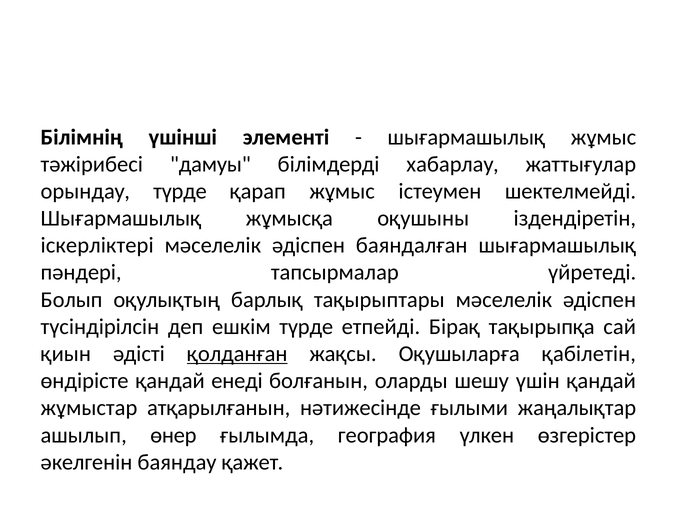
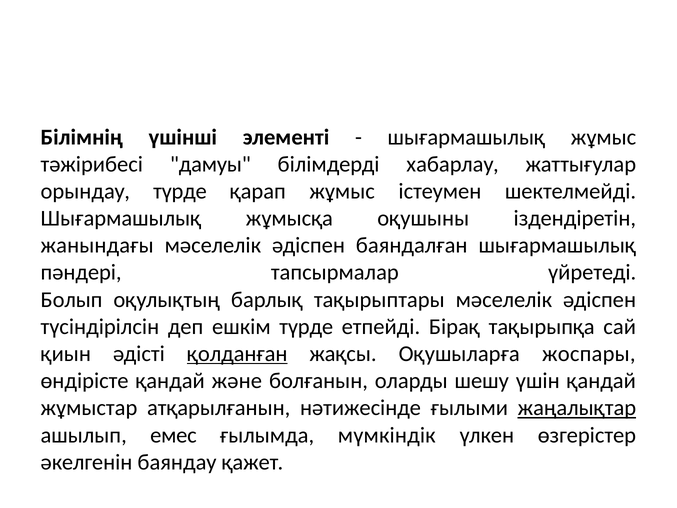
іскерліктері: іскерліктері -> жанындағы
қабілетін: қабілетін -> жоспары
енеді: енеді -> және
жаңалықтар underline: none -> present
өнер: өнер -> емес
география: география -> мүмкіндік
